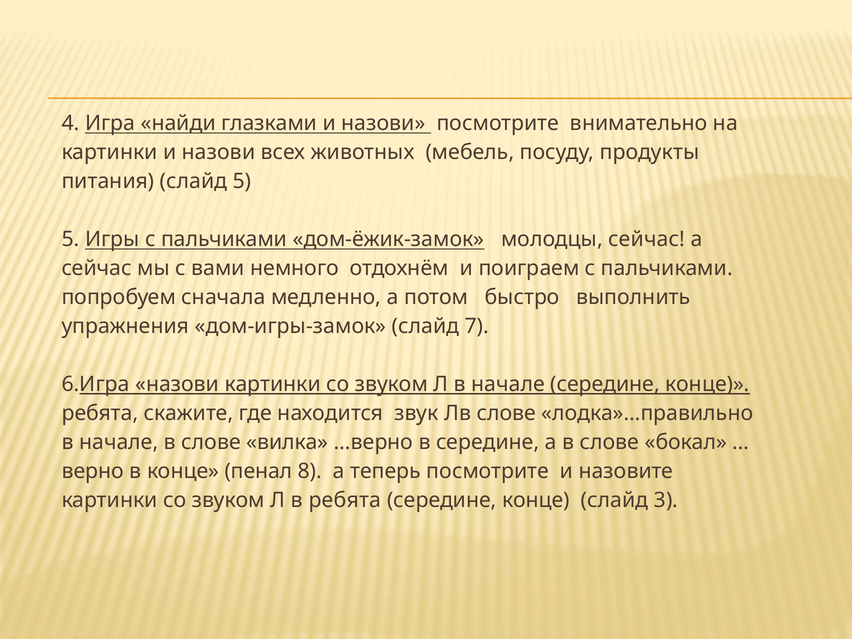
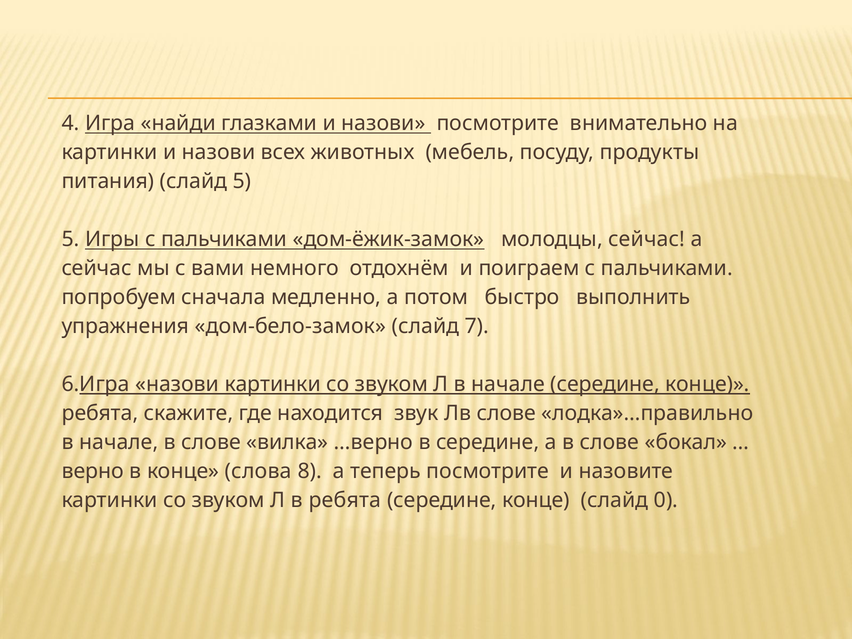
дом-игры-замок: дом-игры-замок -> дом-бело-замок
пенал: пенал -> слова
3: 3 -> 0
